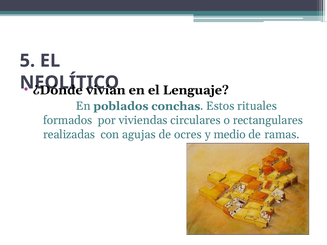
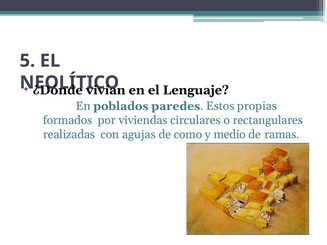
conchas: conchas -> paredes
rituales: rituales -> propias
ocres: ocres -> como
